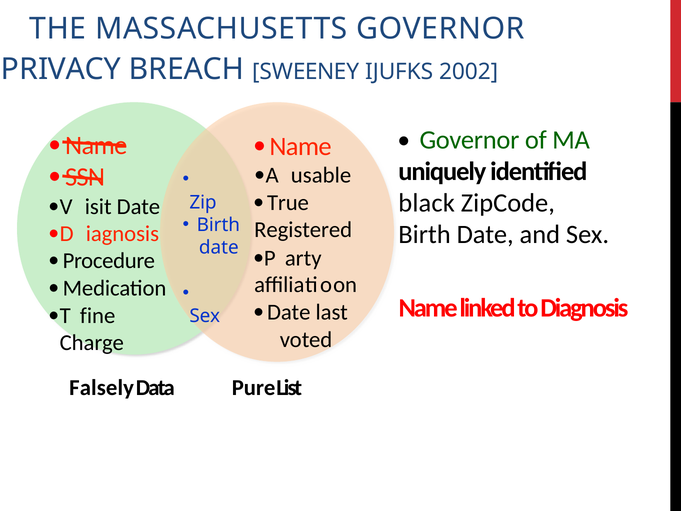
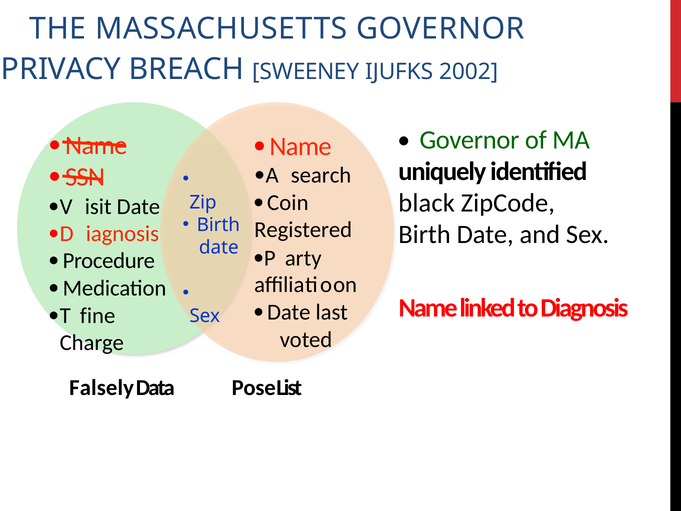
usable: usable -> search
True: True -> Coin
Pure: Pure -> Pose
